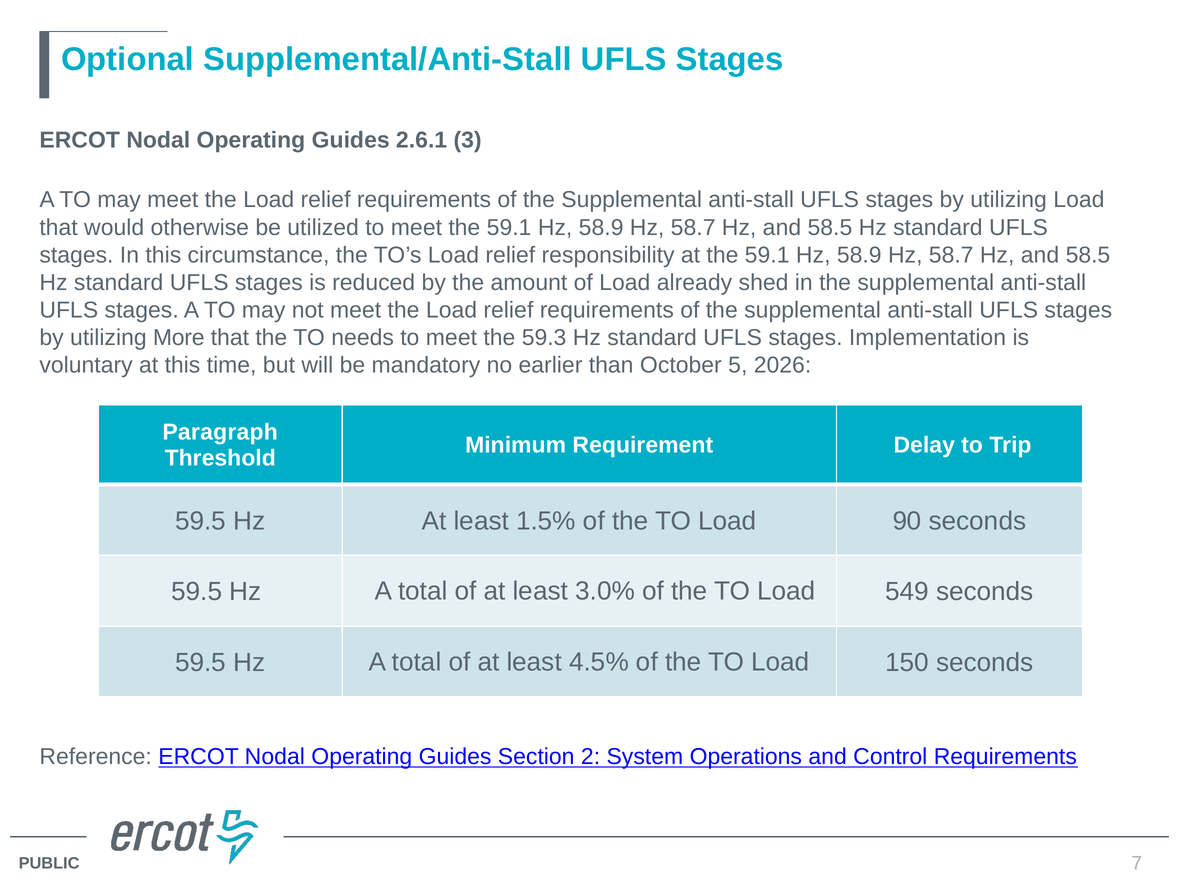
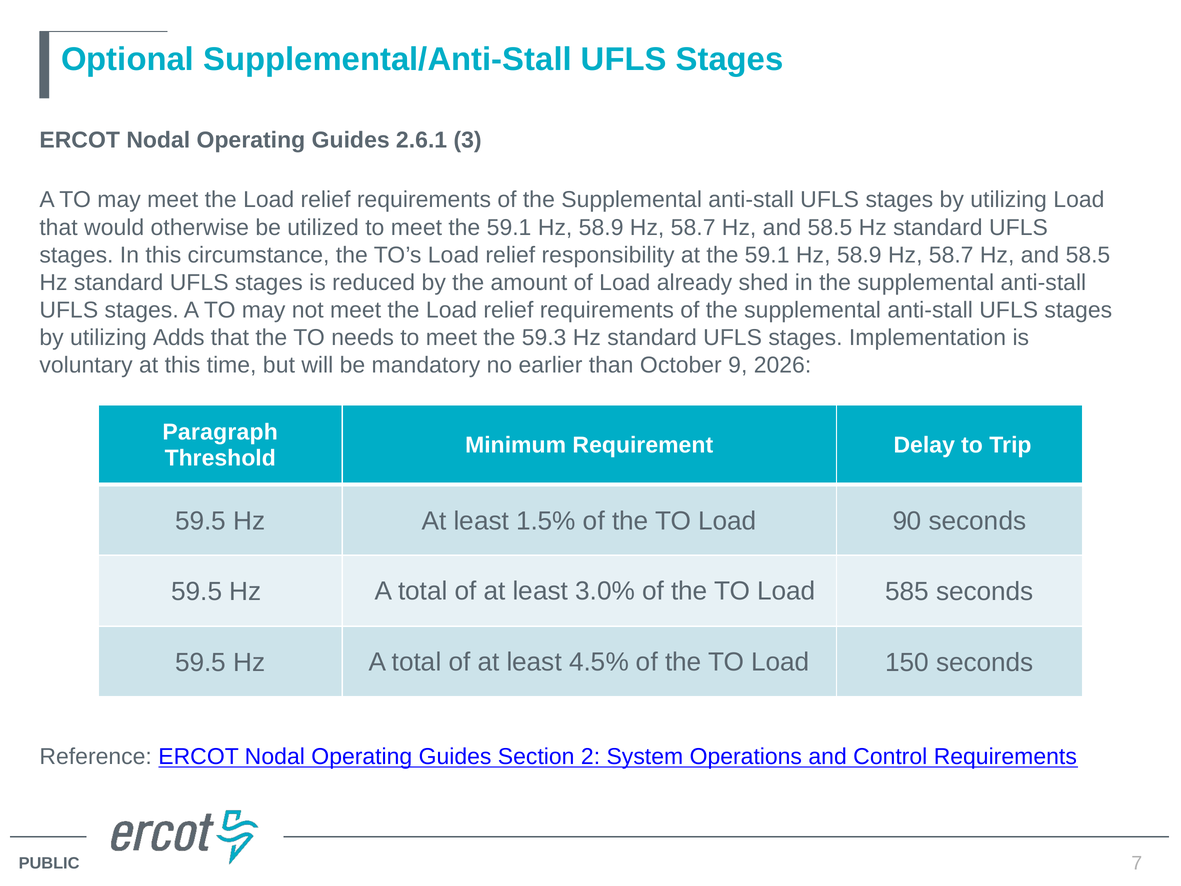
More: More -> Adds
5: 5 -> 9
549: 549 -> 585
